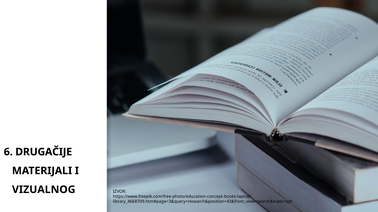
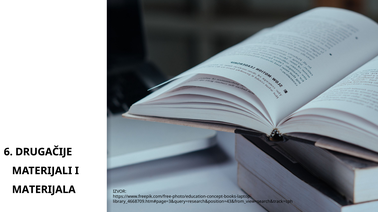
VIZUALNOG: VIZUALNOG -> MATERIJALA
